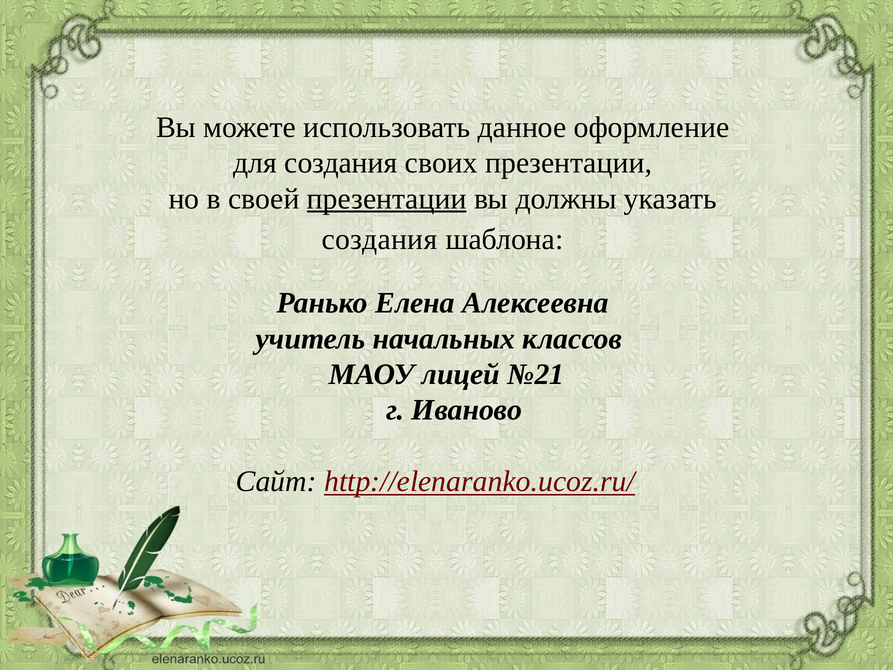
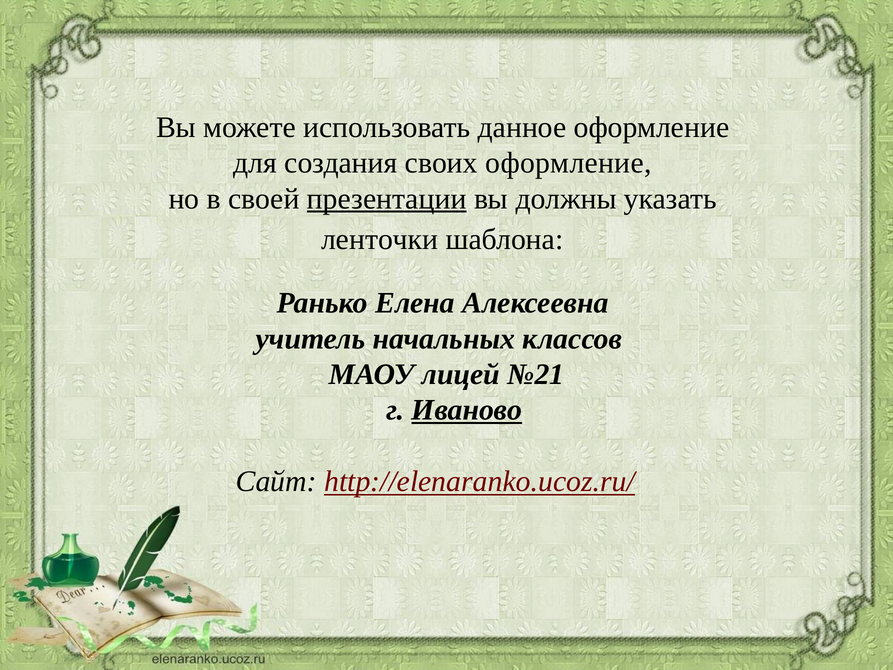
своих презентации: презентации -> оформление
создания at (379, 239): создания -> ленточки
Иваново underline: none -> present
